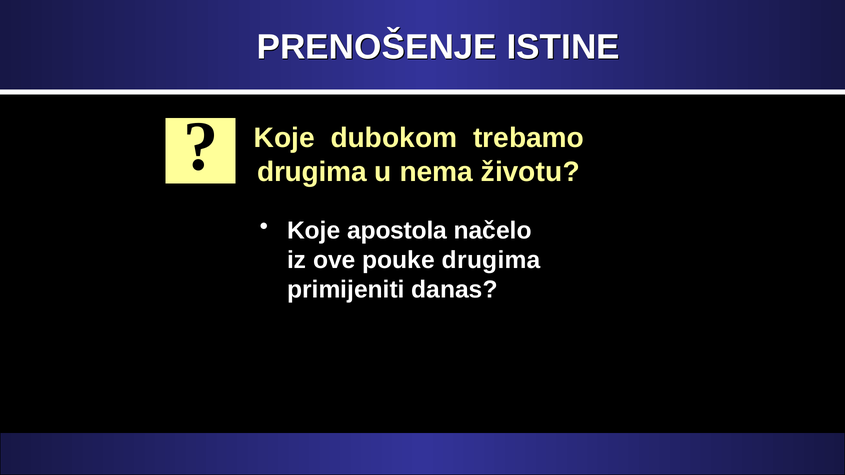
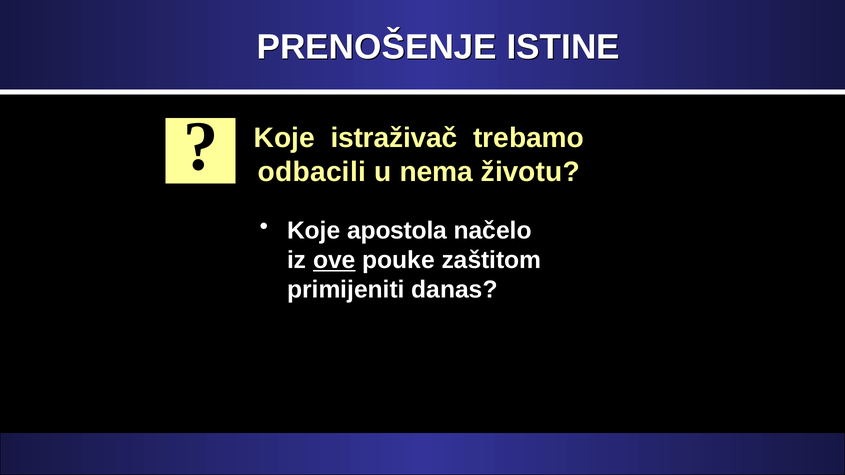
dubokom: dubokom -> istraživač
drugima at (312, 172): drugima -> odbacili
ove underline: none -> present
pouke drugima: drugima -> zaštitom
